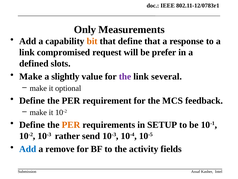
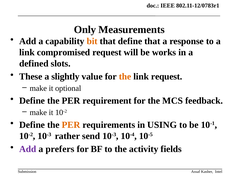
prefer: prefer -> works
Make at (31, 76): Make -> These
the at (125, 76) colour: purple -> orange
link several: several -> request
SETUP: SETUP -> USING
Add at (28, 149) colour: blue -> purple
remove: remove -> prefers
